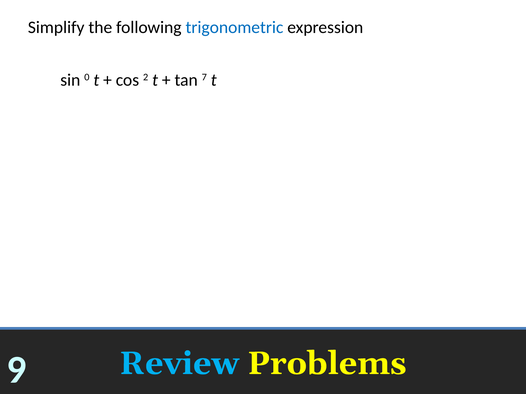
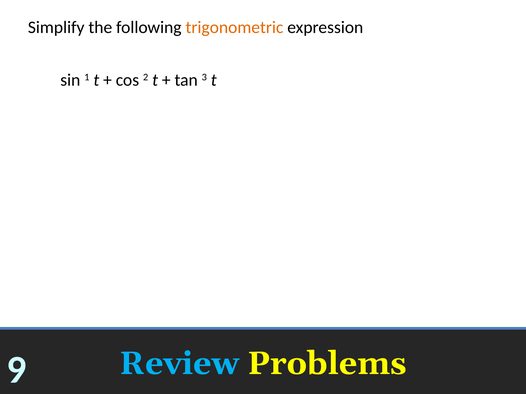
trigonometric colour: blue -> orange
0: 0 -> 1
7: 7 -> 3
